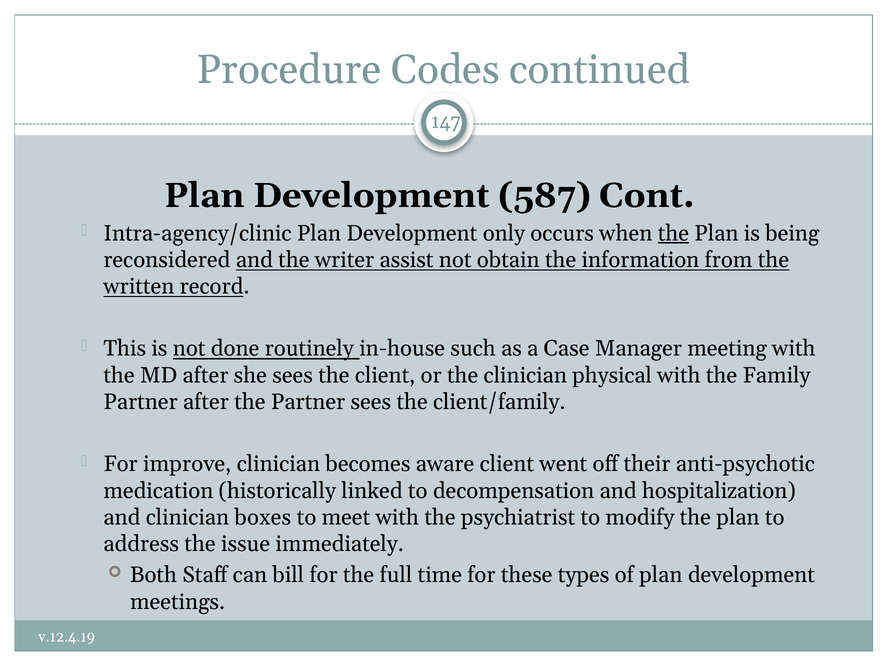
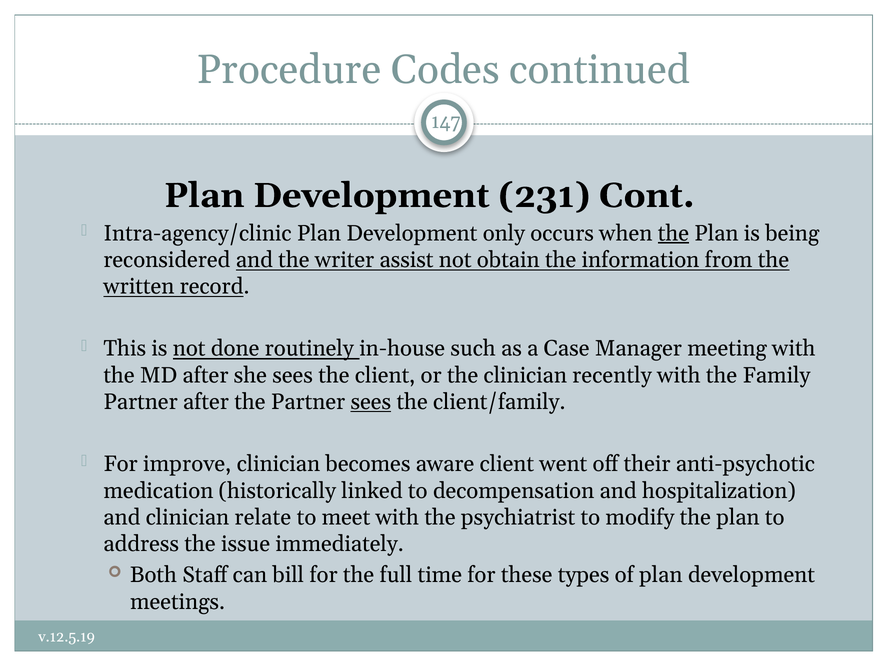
587: 587 -> 231
physical: physical -> recently
sees at (371, 402) underline: none -> present
boxes: boxes -> relate
v.12.4.19: v.12.4.19 -> v.12.5.19
